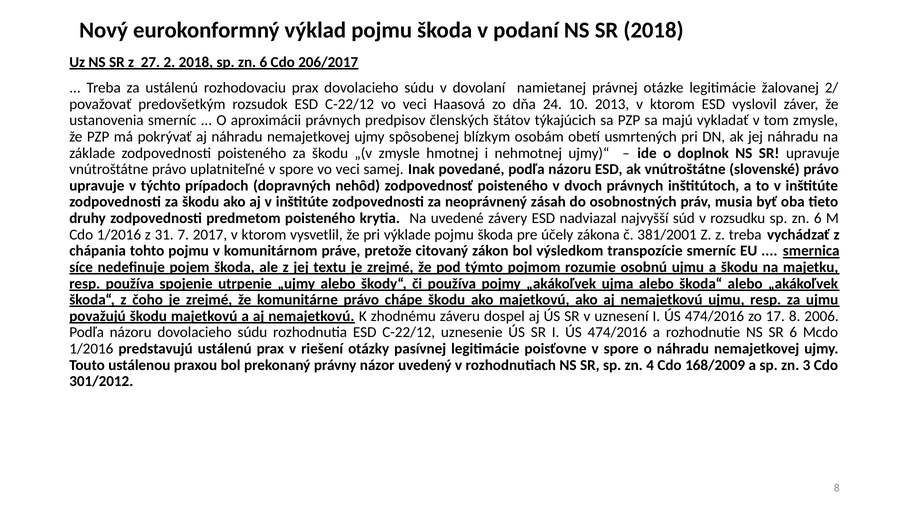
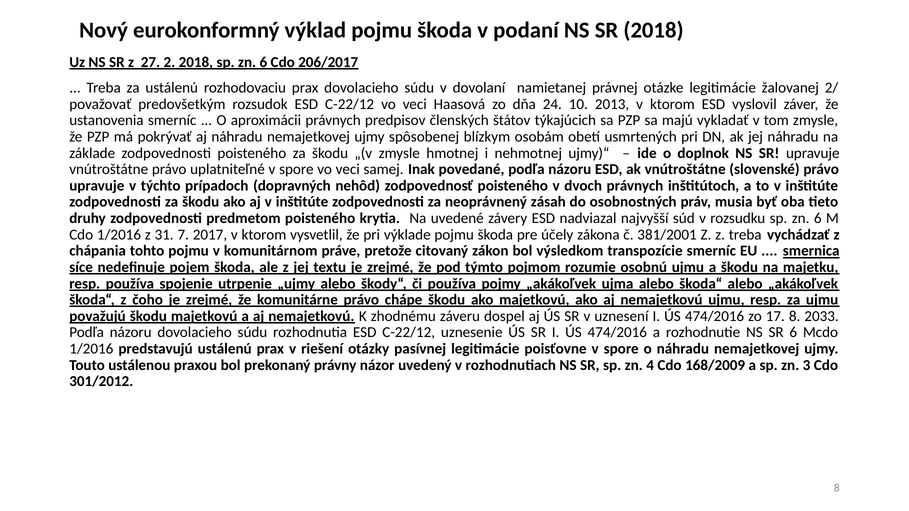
2006: 2006 -> 2033
